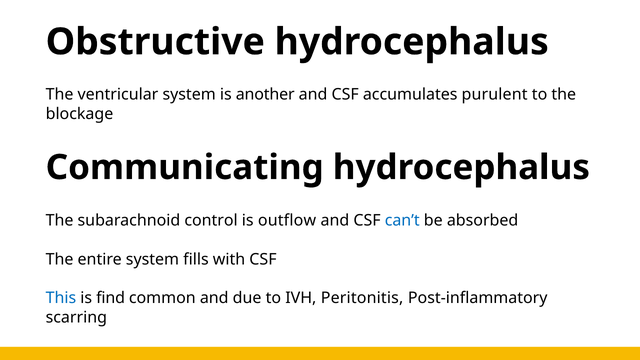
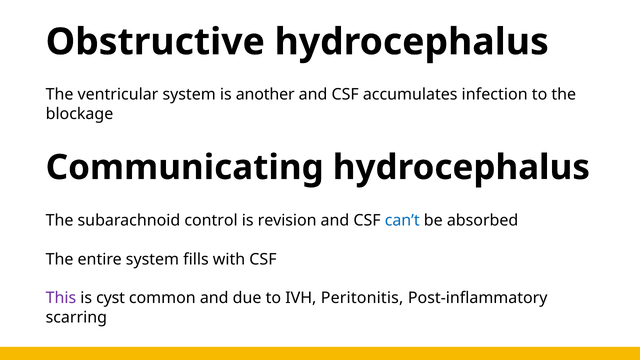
purulent: purulent -> infection
outflow: outflow -> revision
This colour: blue -> purple
find: find -> cyst
